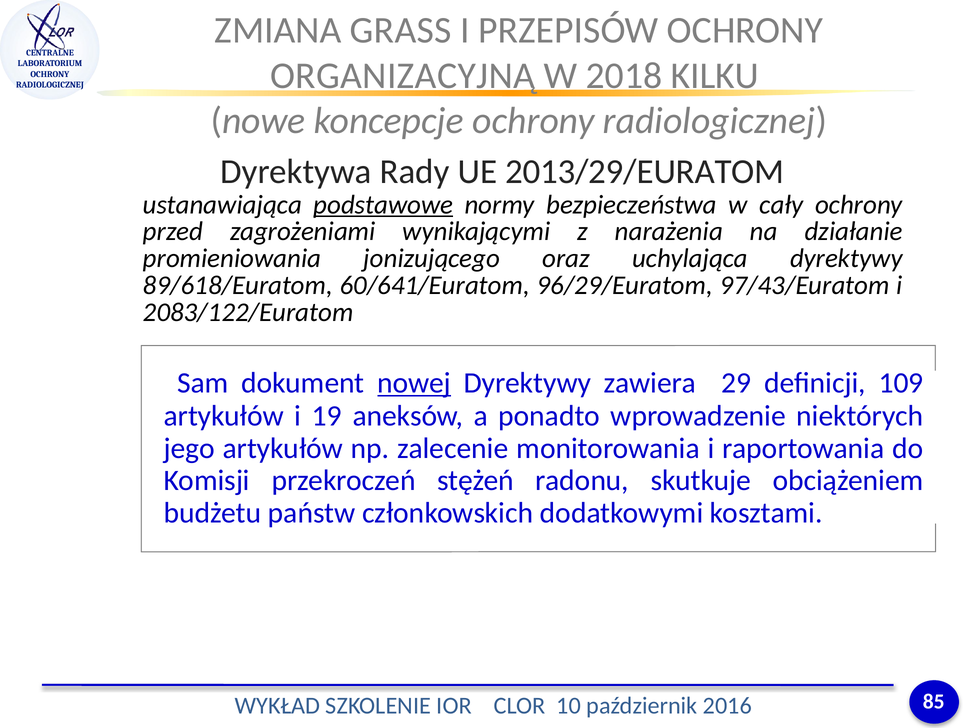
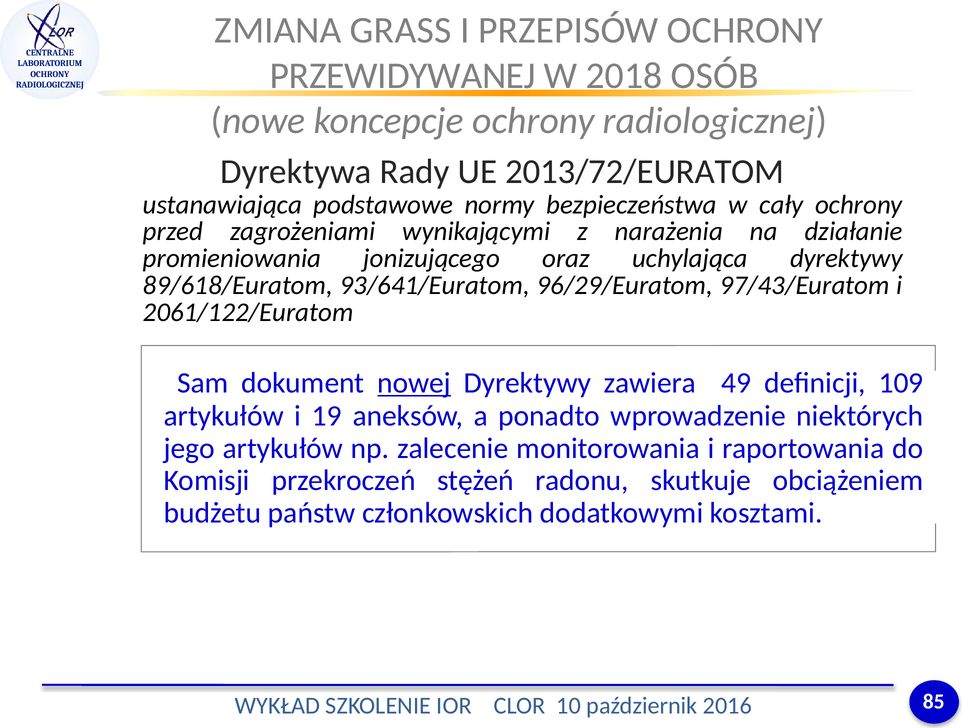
ORGANIZACYJNĄ: ORGANIZACYJNĄ -> PRZEWIDYWANEJ
KILKU: KILKU -> OSÓB
2013/29/EURATOM: 2013/29/EURATOM -> 2013/72/EURATOM
podstawowe underline: present -> none
60/641/Euratom: 60/641/Euratom -> 93/641/Euratom
2083/122/Euratom: 2083/122/Euratom -> 2061/122/Euratom
29: 29 -> 49
